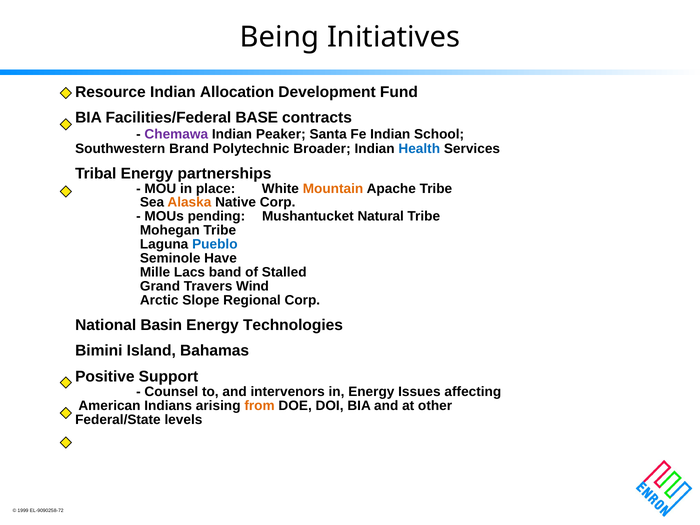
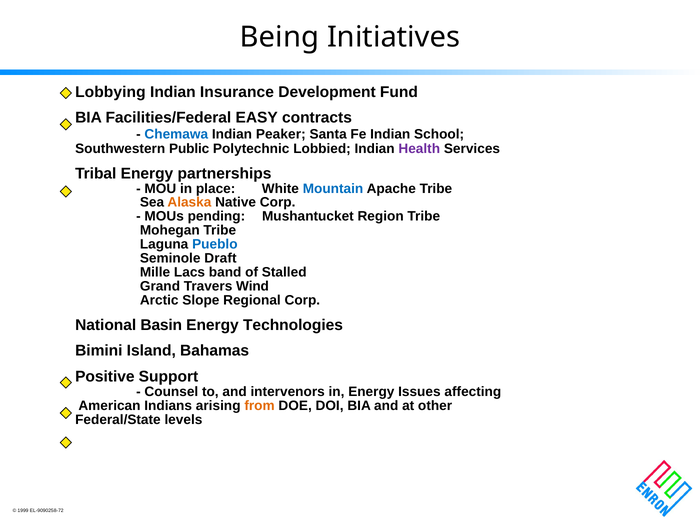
Resource: Resource -> Lobbying
Allocation: Allocation -> Insurance
BASE: BASE -> EASY
Chemawa colour: purple -> blue
Brand: Brand -> Public
Broader: Broader -> Lobbied
Health colour: blue -> purple
Mountain colour: orange -> blue
Natural: Natural -> Region
Have: Have -> Draft
